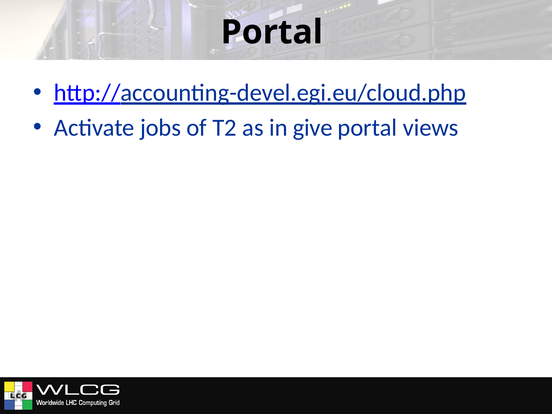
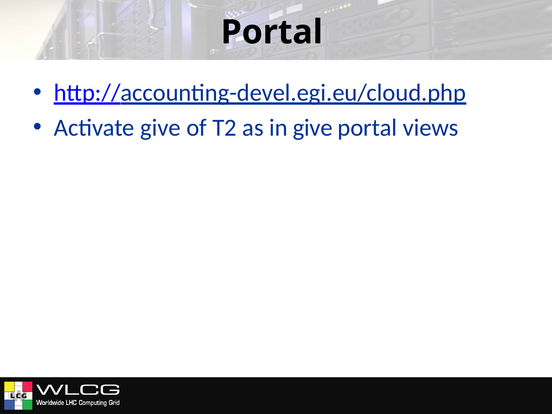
Activate jobs: jobs -> give
